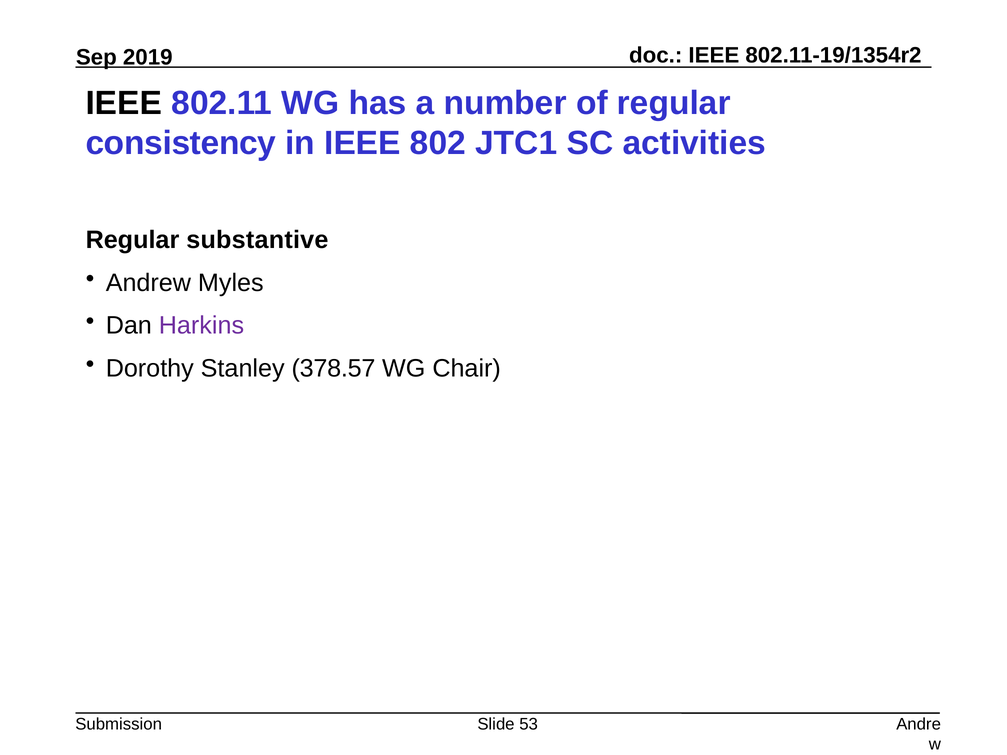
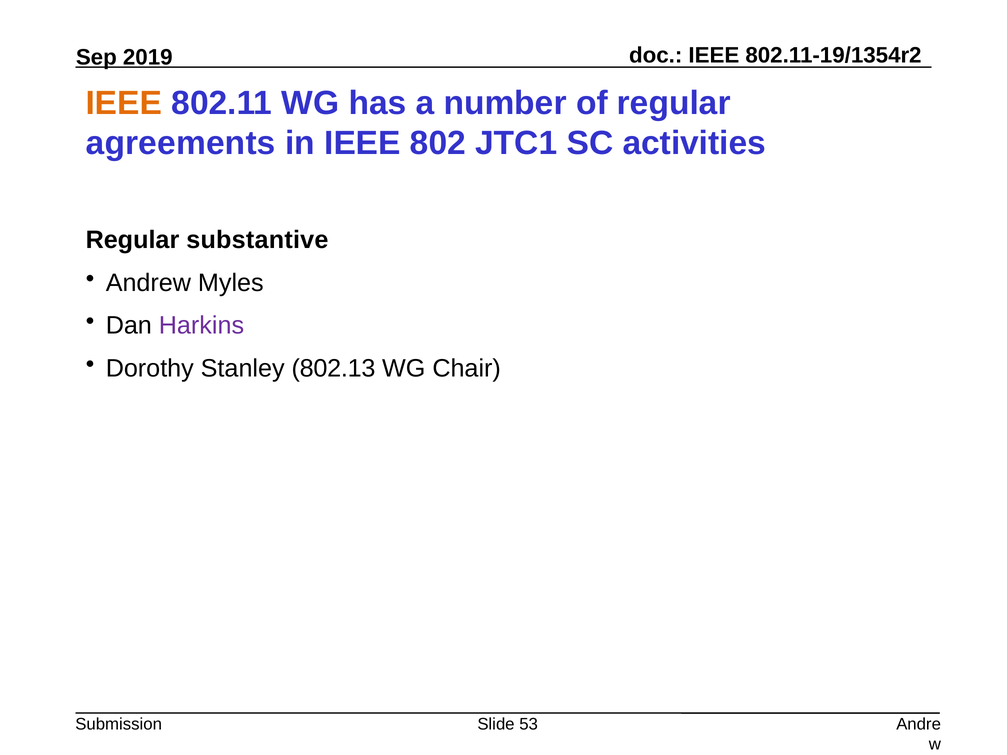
IEEE at (124, 103) colour: black -> orange
consistency: consistency -> agreements
378.57: 378.57 -> 802.13
